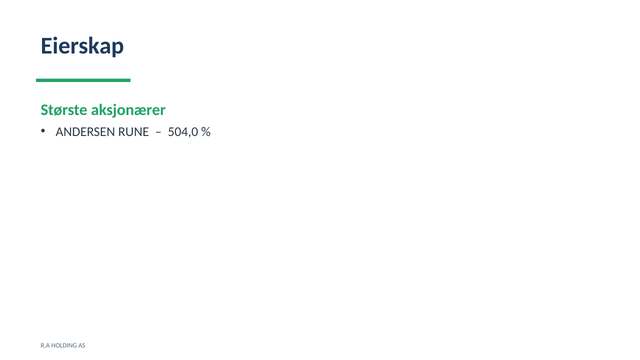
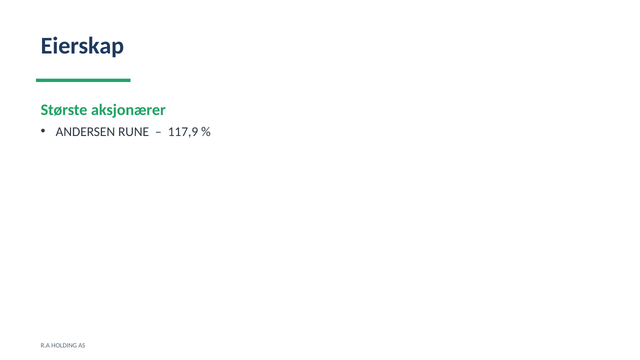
504,0: 504,0 -> 117,9
